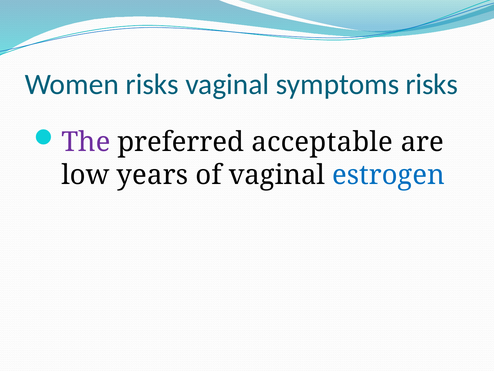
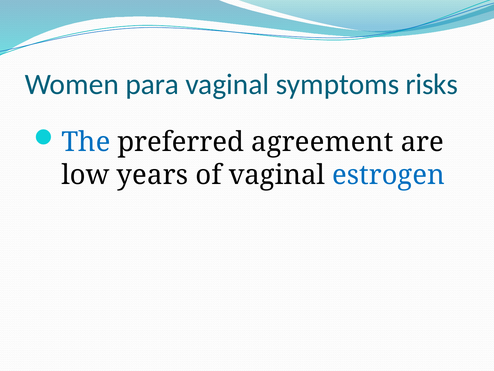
Women risks: risks -> para
The colour: purple -> blue
acceptable: acceptable -> agreement
